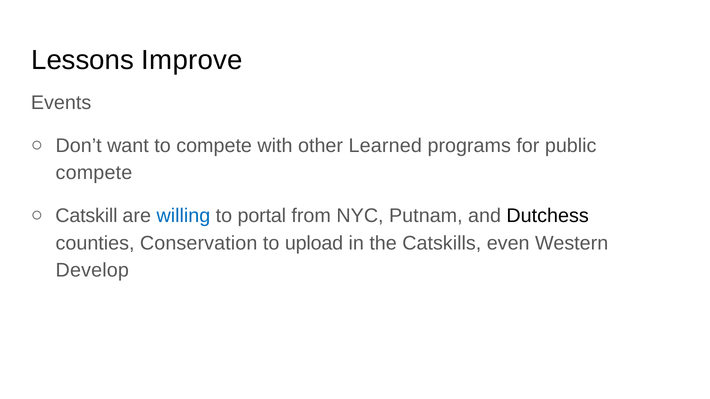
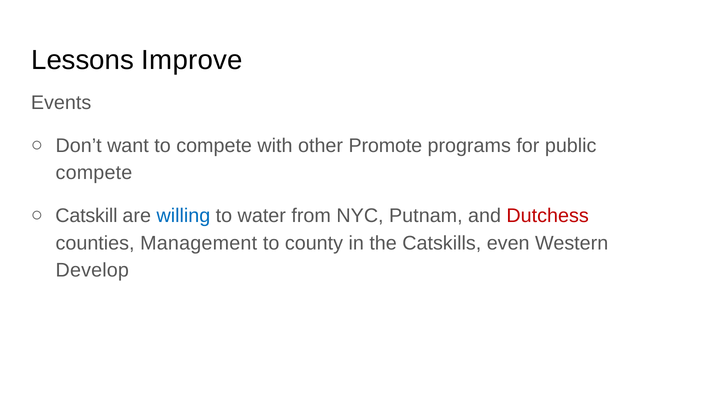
Learned: Learned -> Promote
portal: portal -> water
Dutchess colour: black -> red
Conservation: Conservation -> Management
upload: upload -> county
